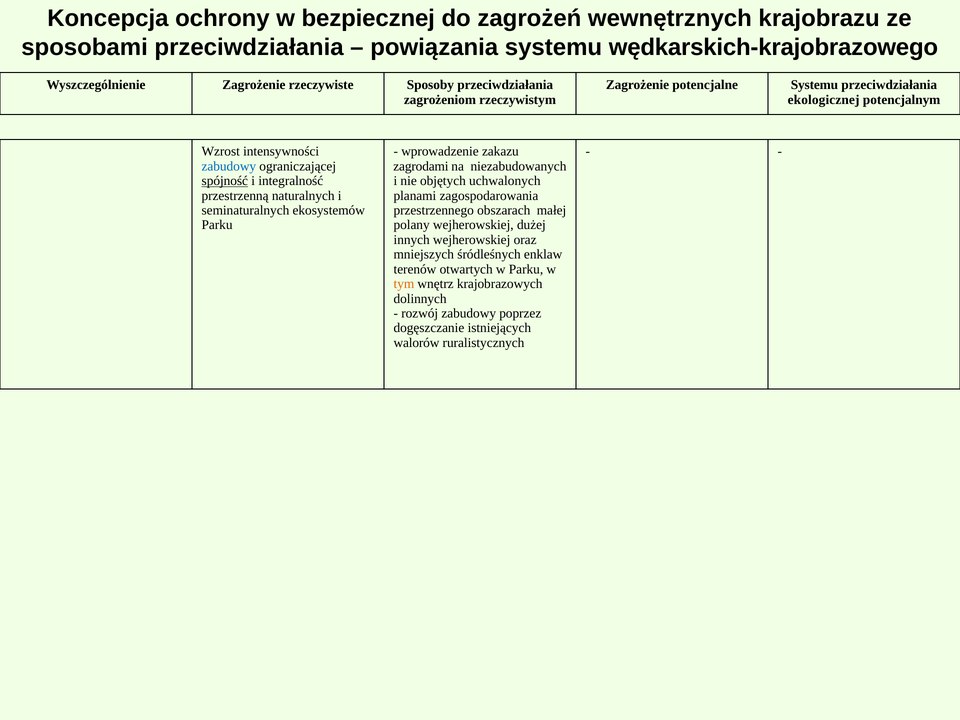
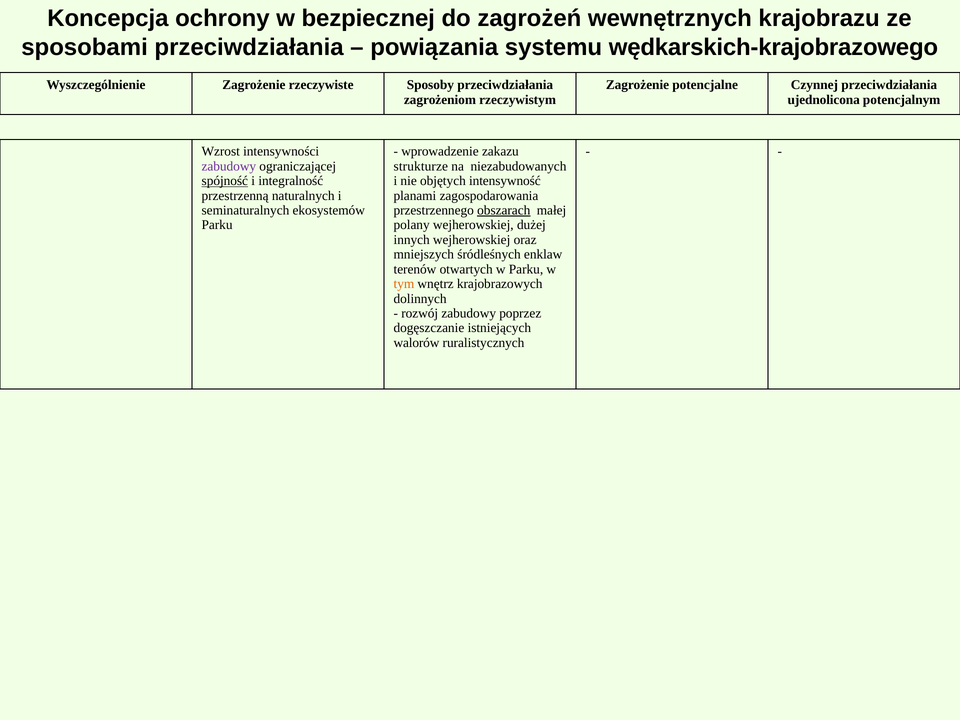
potencjalne Systemu: Systemu -> Czynnej
ekologicznej: ekologicznej -> ujednolicona
zabudowy at (229, 166) colour: blue -> purple
zagrodami: zagrodami -> strukturze
uchwalonych: uchwalonych -> intensywność
obszarach underline: none -> present
